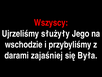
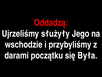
Wszyscy: Wszyscy -> Oddadzą
zajaśniej: zajaśniej -> początku
